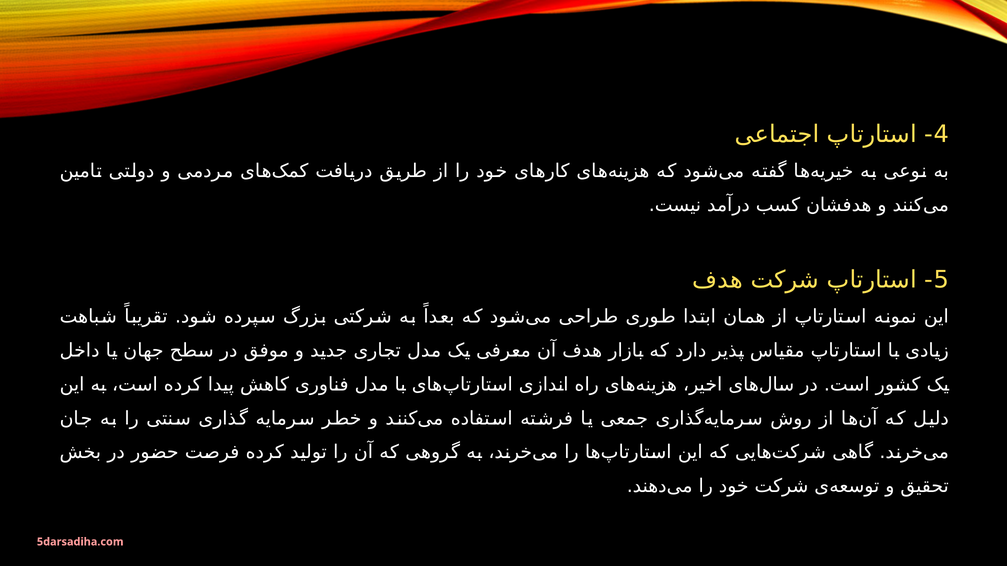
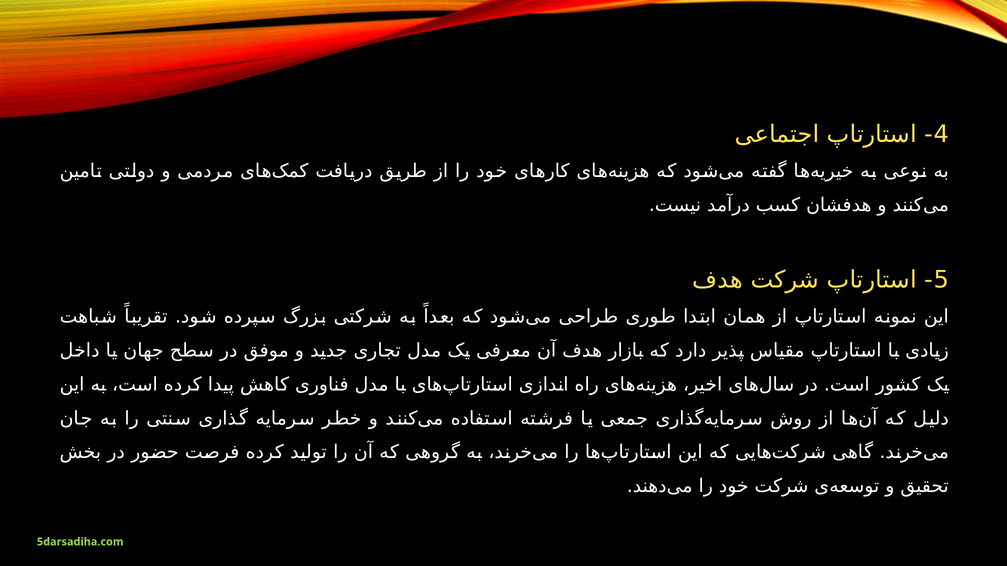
5darsadiha.com colour: pink -> light green
